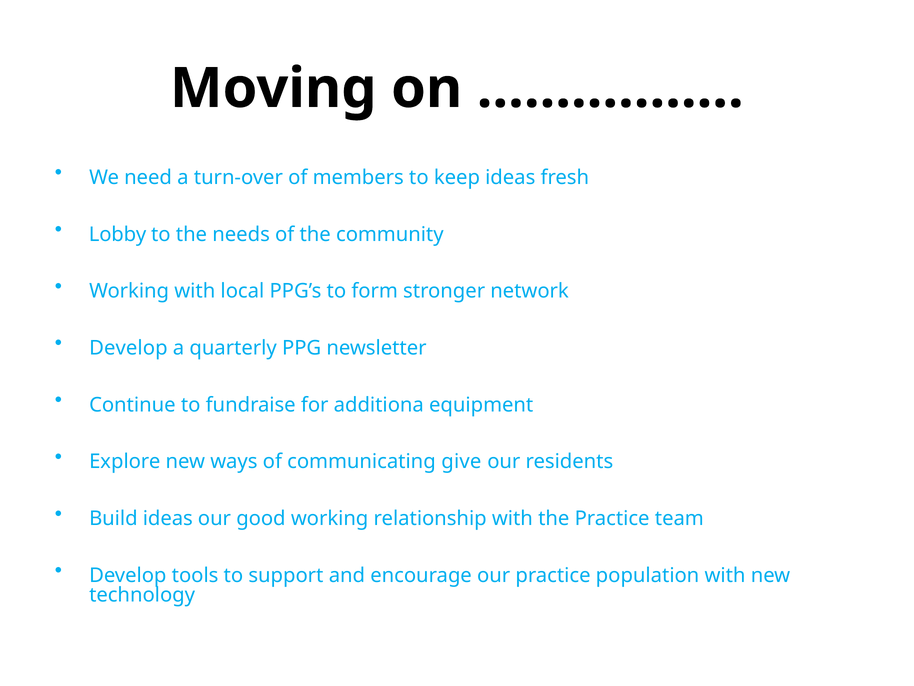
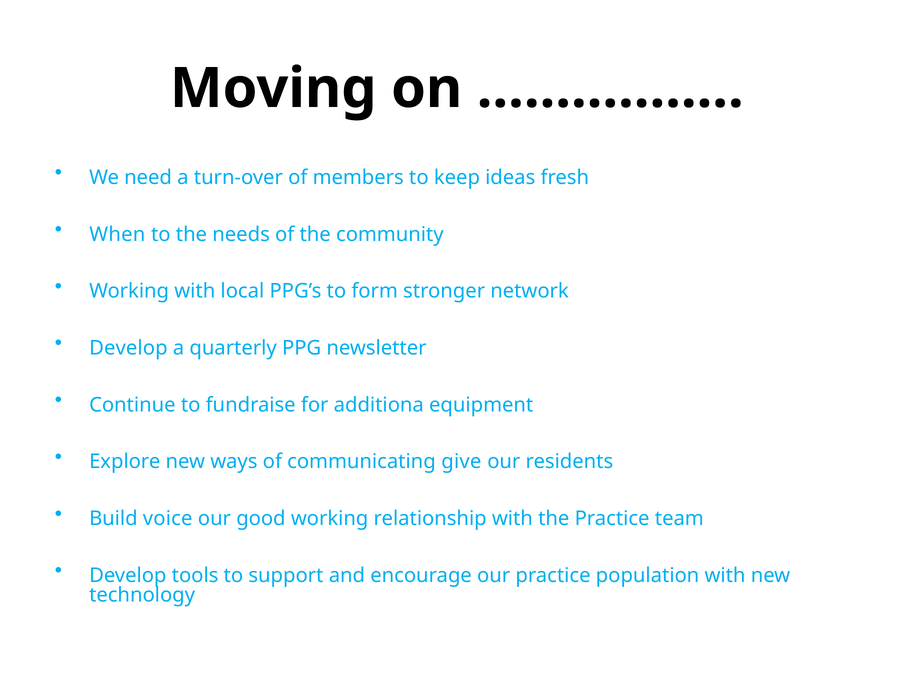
Lobby: Lobby -> When
Build ideas: ideas -> voice
